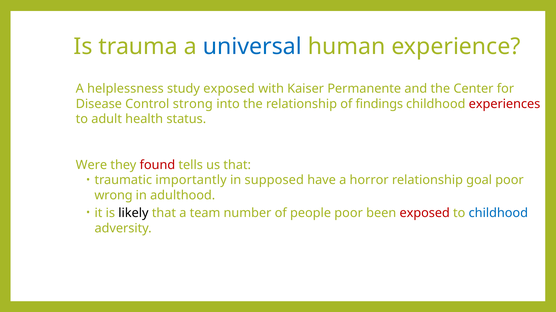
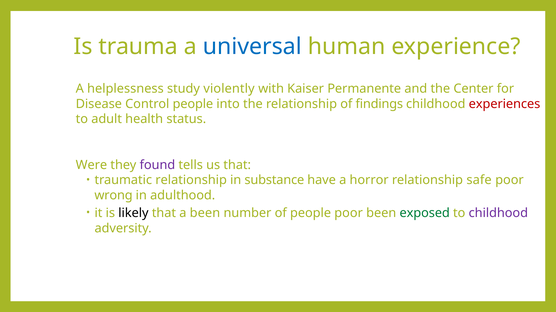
study exposed: exposed -> violently
Control strong: strong -> people
found colour: red -> purple
traumatic importantly: importantly -> relationship
supposed: supposed -> substance
goal: goal -> safe
a team: team -> been
exposed at (425, 213) colour: red -> green
childhood at (498, 213) colour: blue -> purple
